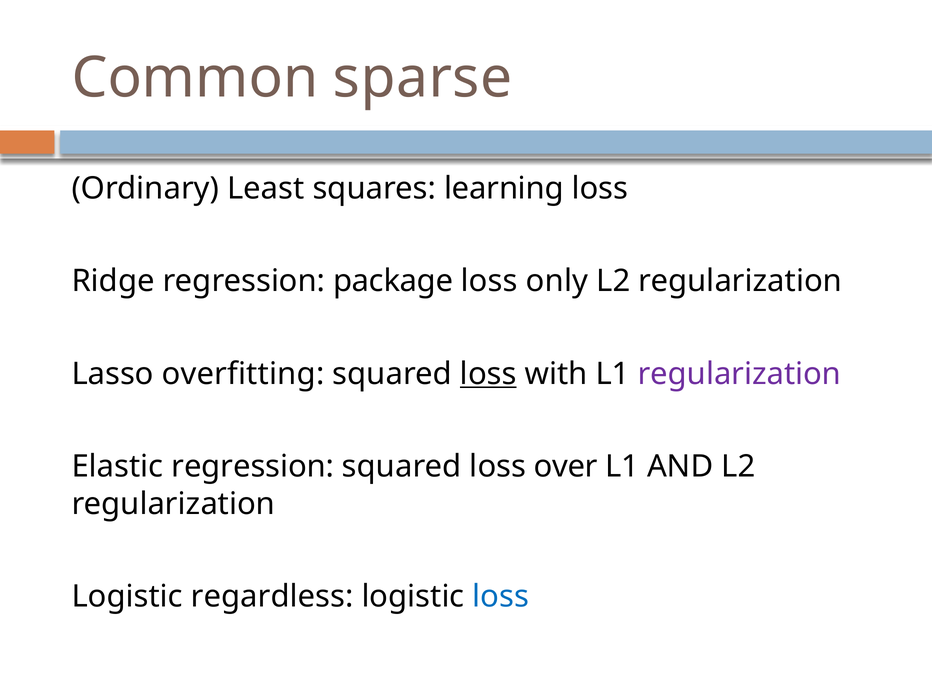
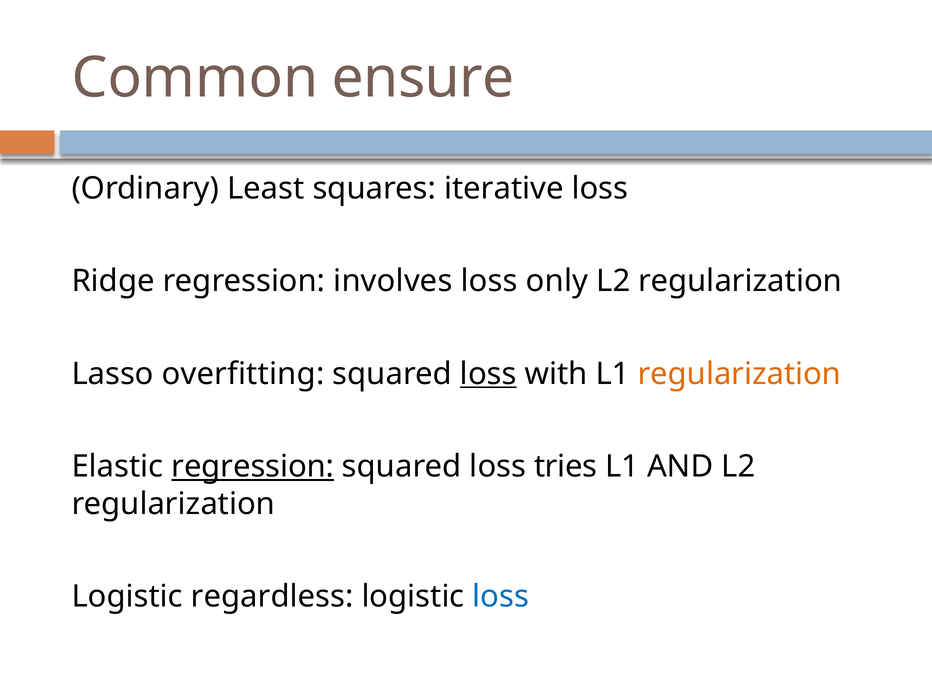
sparse: sparse -> ensure
learning: learning -> iterative
package: package -> involves
regularization at (739, 374) colour: purple -> orange
regression at (253, 467) underline: none -> present
over: over -> tries
